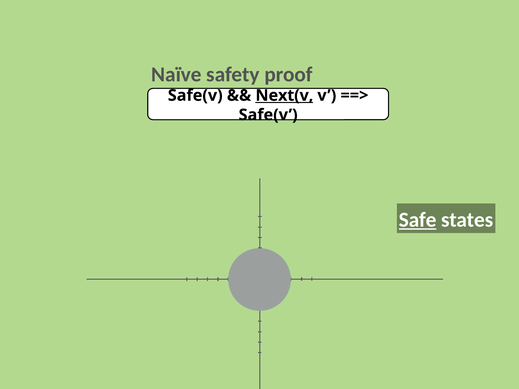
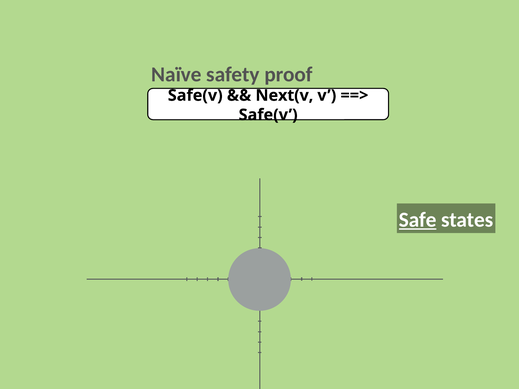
Next(v underline: present -> none
